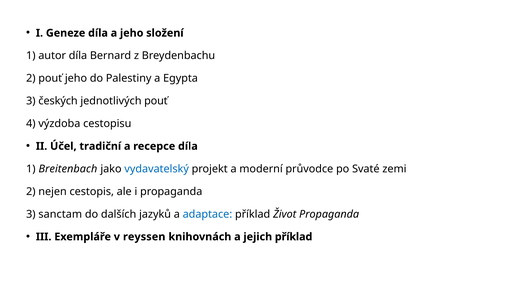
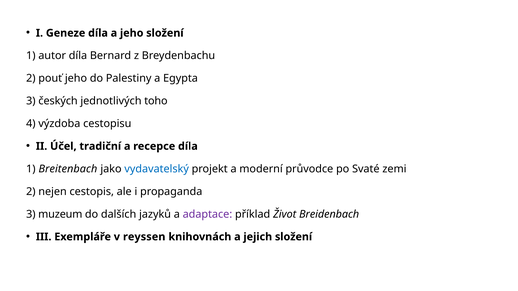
jednotlivých pouť: pouť -> toho
sanctam: sanctam -> muzeum
adaptace colour: blue -> purple
Život Propaganda: Propaganda -> Breidenbach
jejich příklad: příklad -> složení
